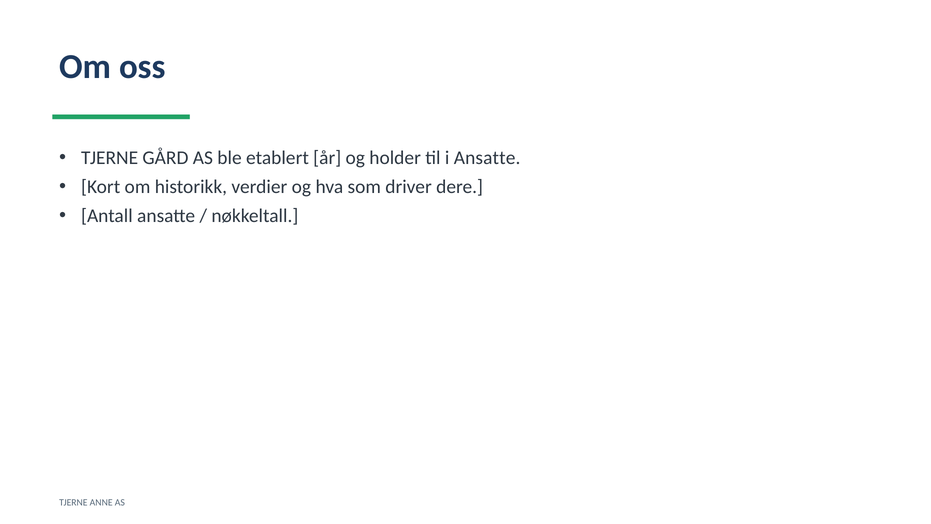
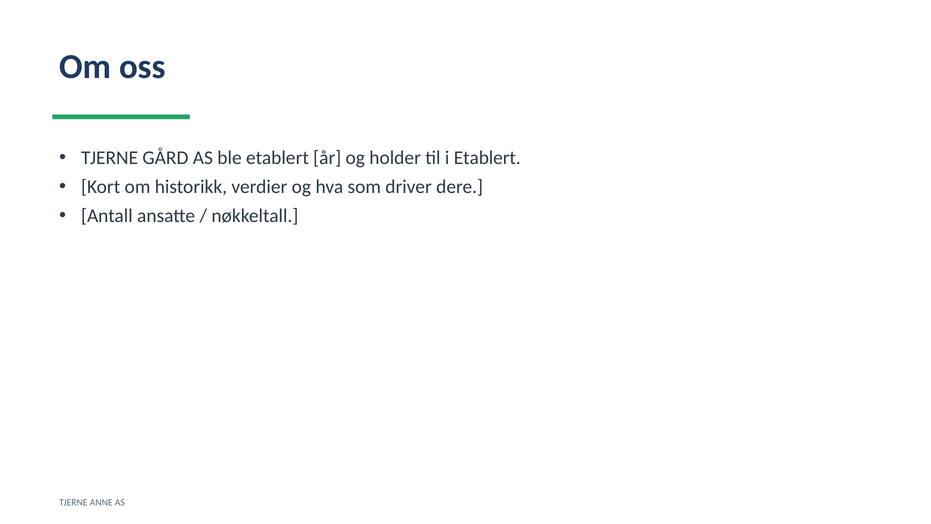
i Ansatte: Ansatte -> Etablert
